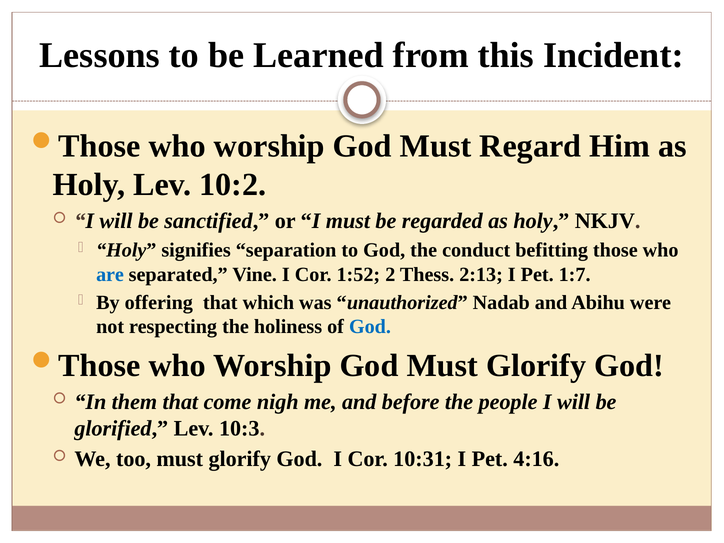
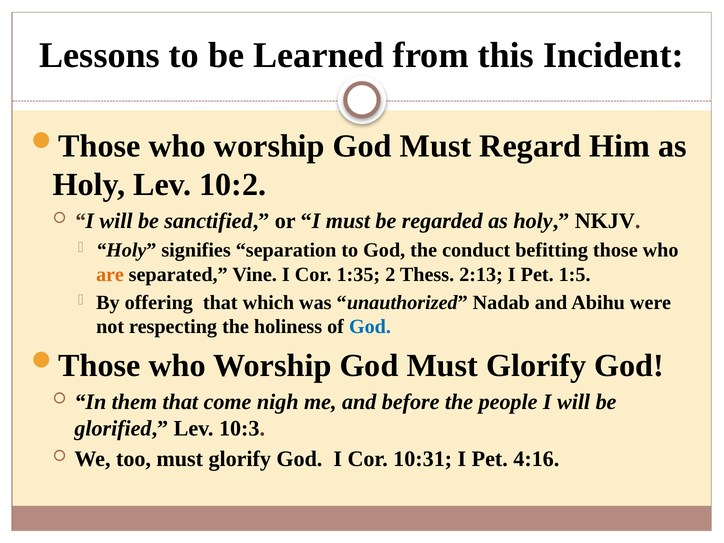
are colour: blue -> orange
1:52: 1:52 -> 1:35
1:7: 1:7 -> 1:5
